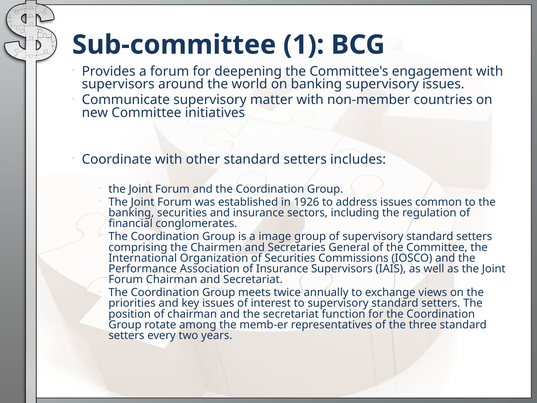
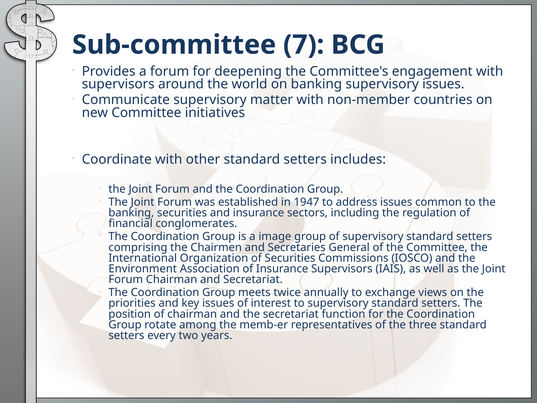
1: 1 -> 7
1926: 1926 -> 1947
Performance: Performance -> Environment
